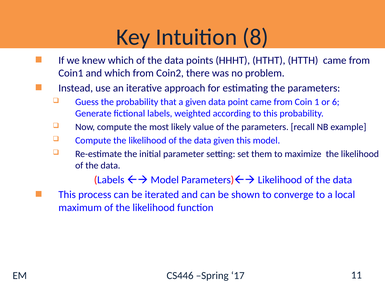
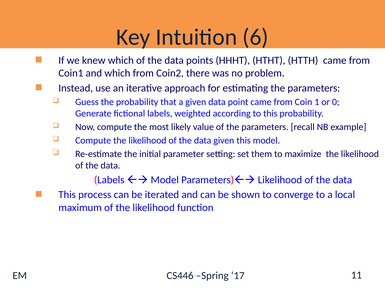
8: 8 -> 6
6: 6 -> 0
